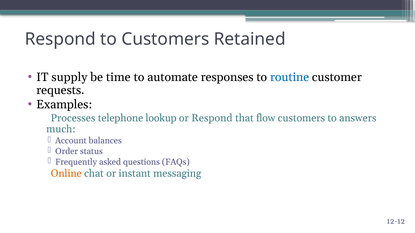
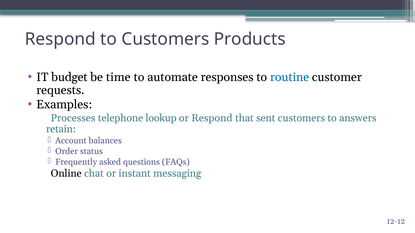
Retained: Retained -> Products
supply: supply -> budget
flow: flow -> sent
much: much -> retain
Online colour: orange -> black
